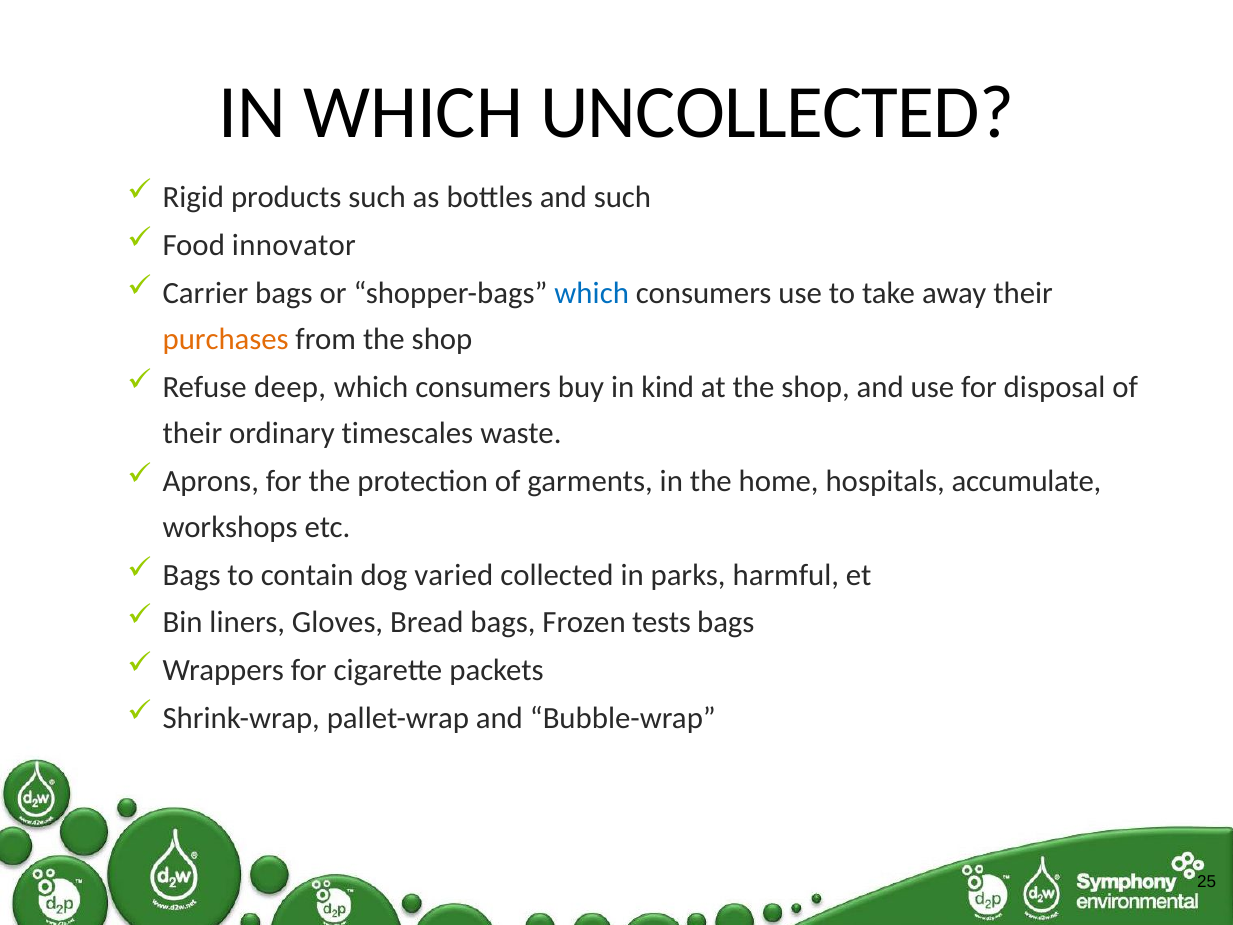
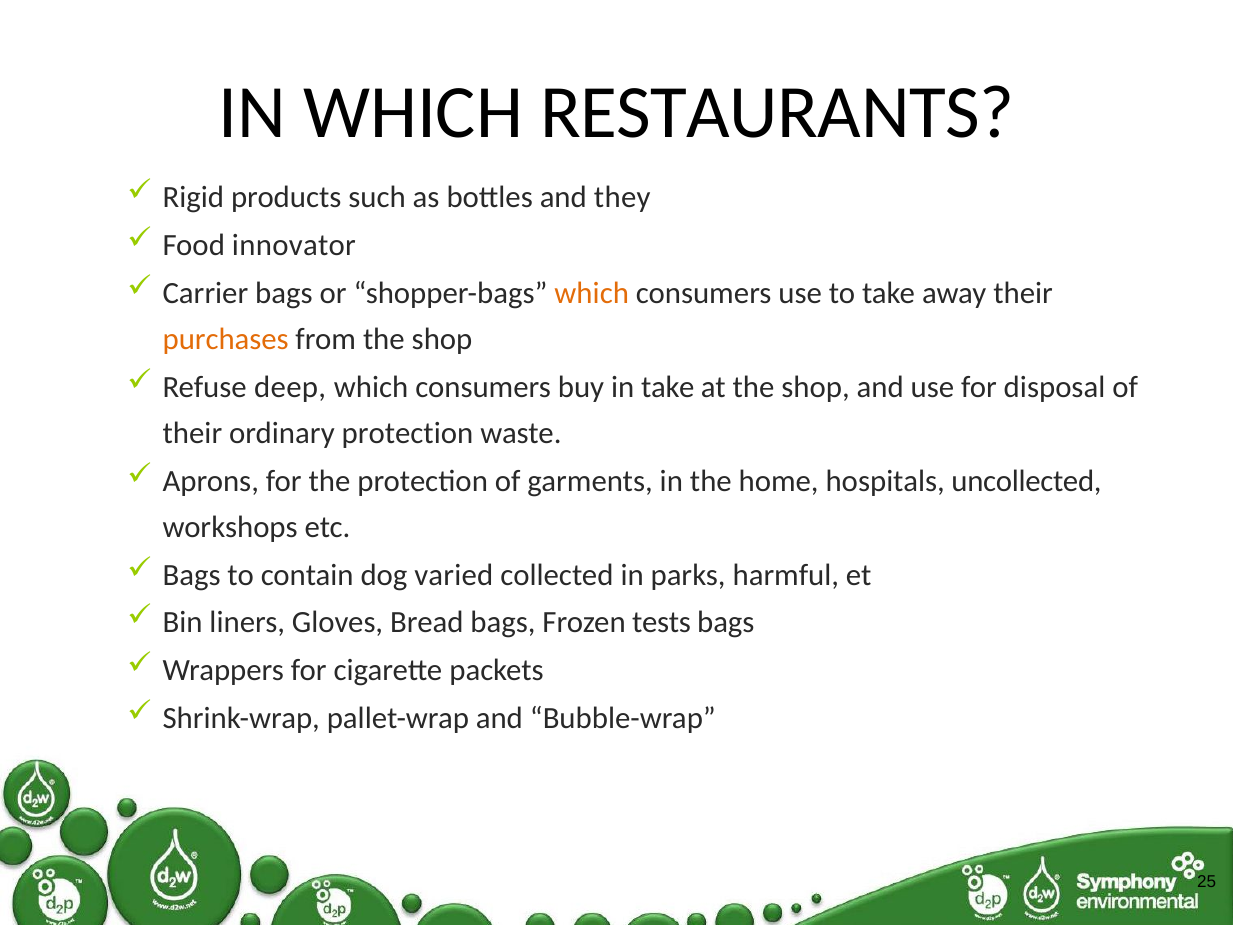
UNCOLLECTED: UNCOLLECTED -> RESTAURANTS
and such: such -> they
which at (592, 293) colour: blue -> orange
in kind: kind -> take
ordinary timescales: timescales -> protection
accumulate: accumulate -> uncollected
